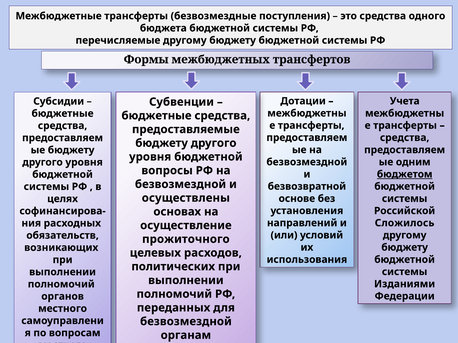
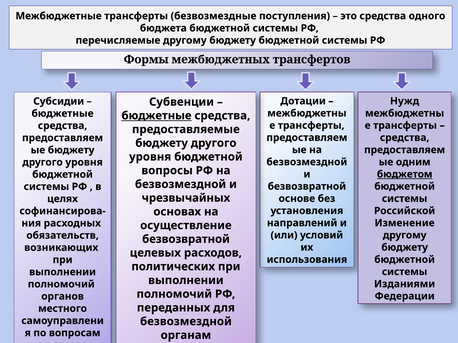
Учета: Учета -> Нужд
бюджетные at (157, 116) underline: none -> present
осуществлены: осуществлены -> чрезвычайных
Сложилось: Сложилось -> Изменение
прожиточного at (186, 239): прожиточного -> безвозвратной
